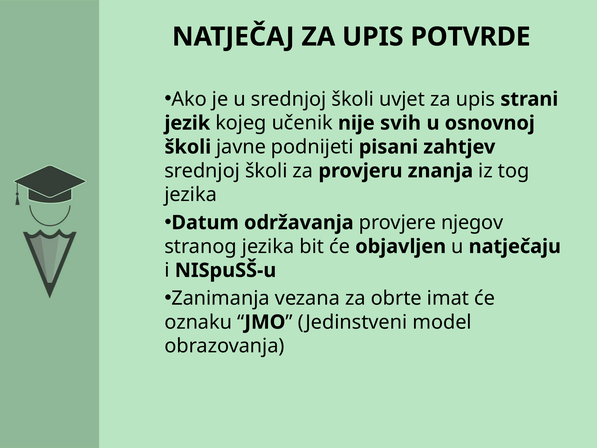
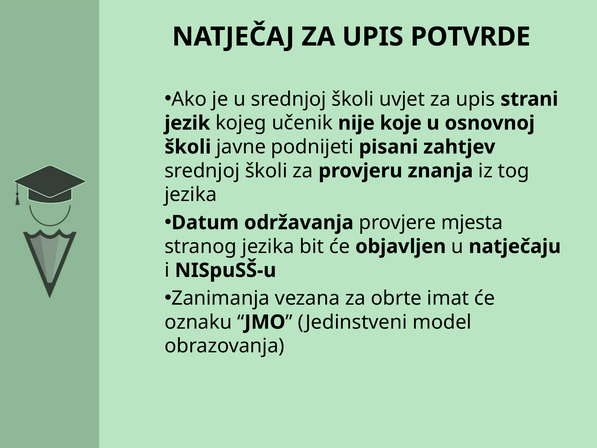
svih: svih -> koje
njegov: njegov -> mjesta
